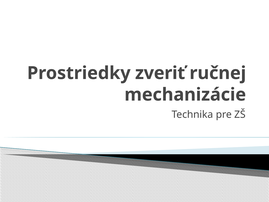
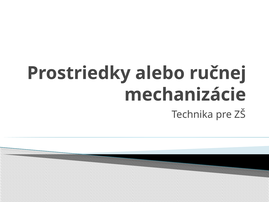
zveriť: zveriť -> alebo
